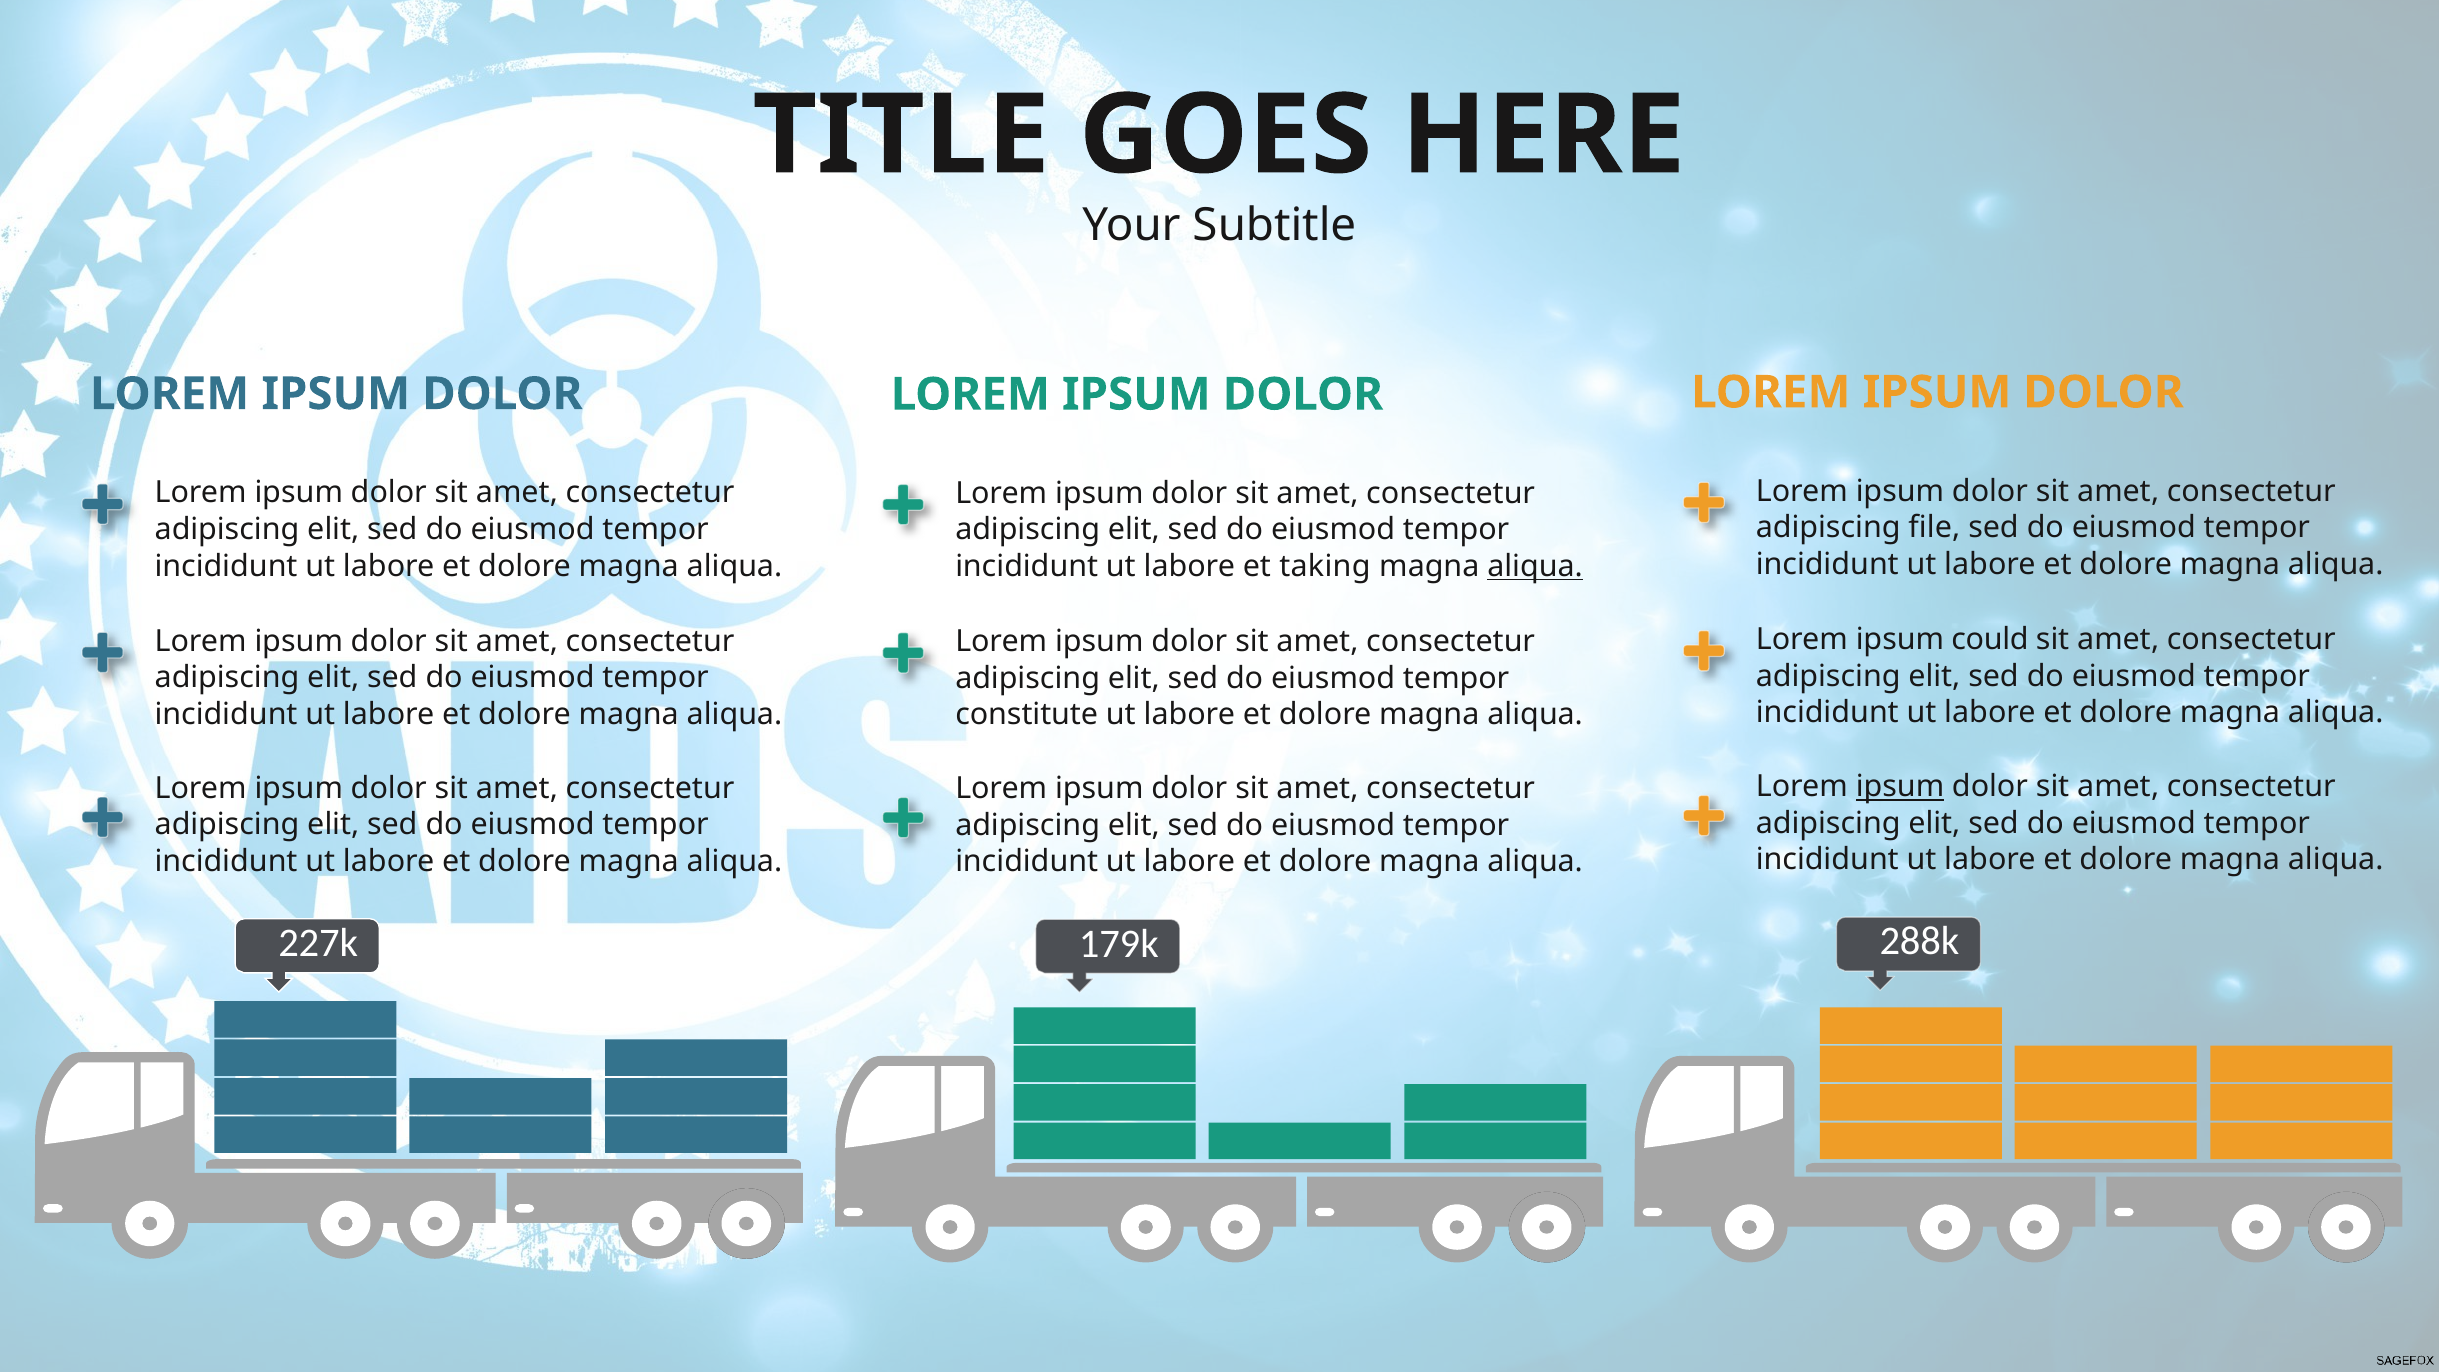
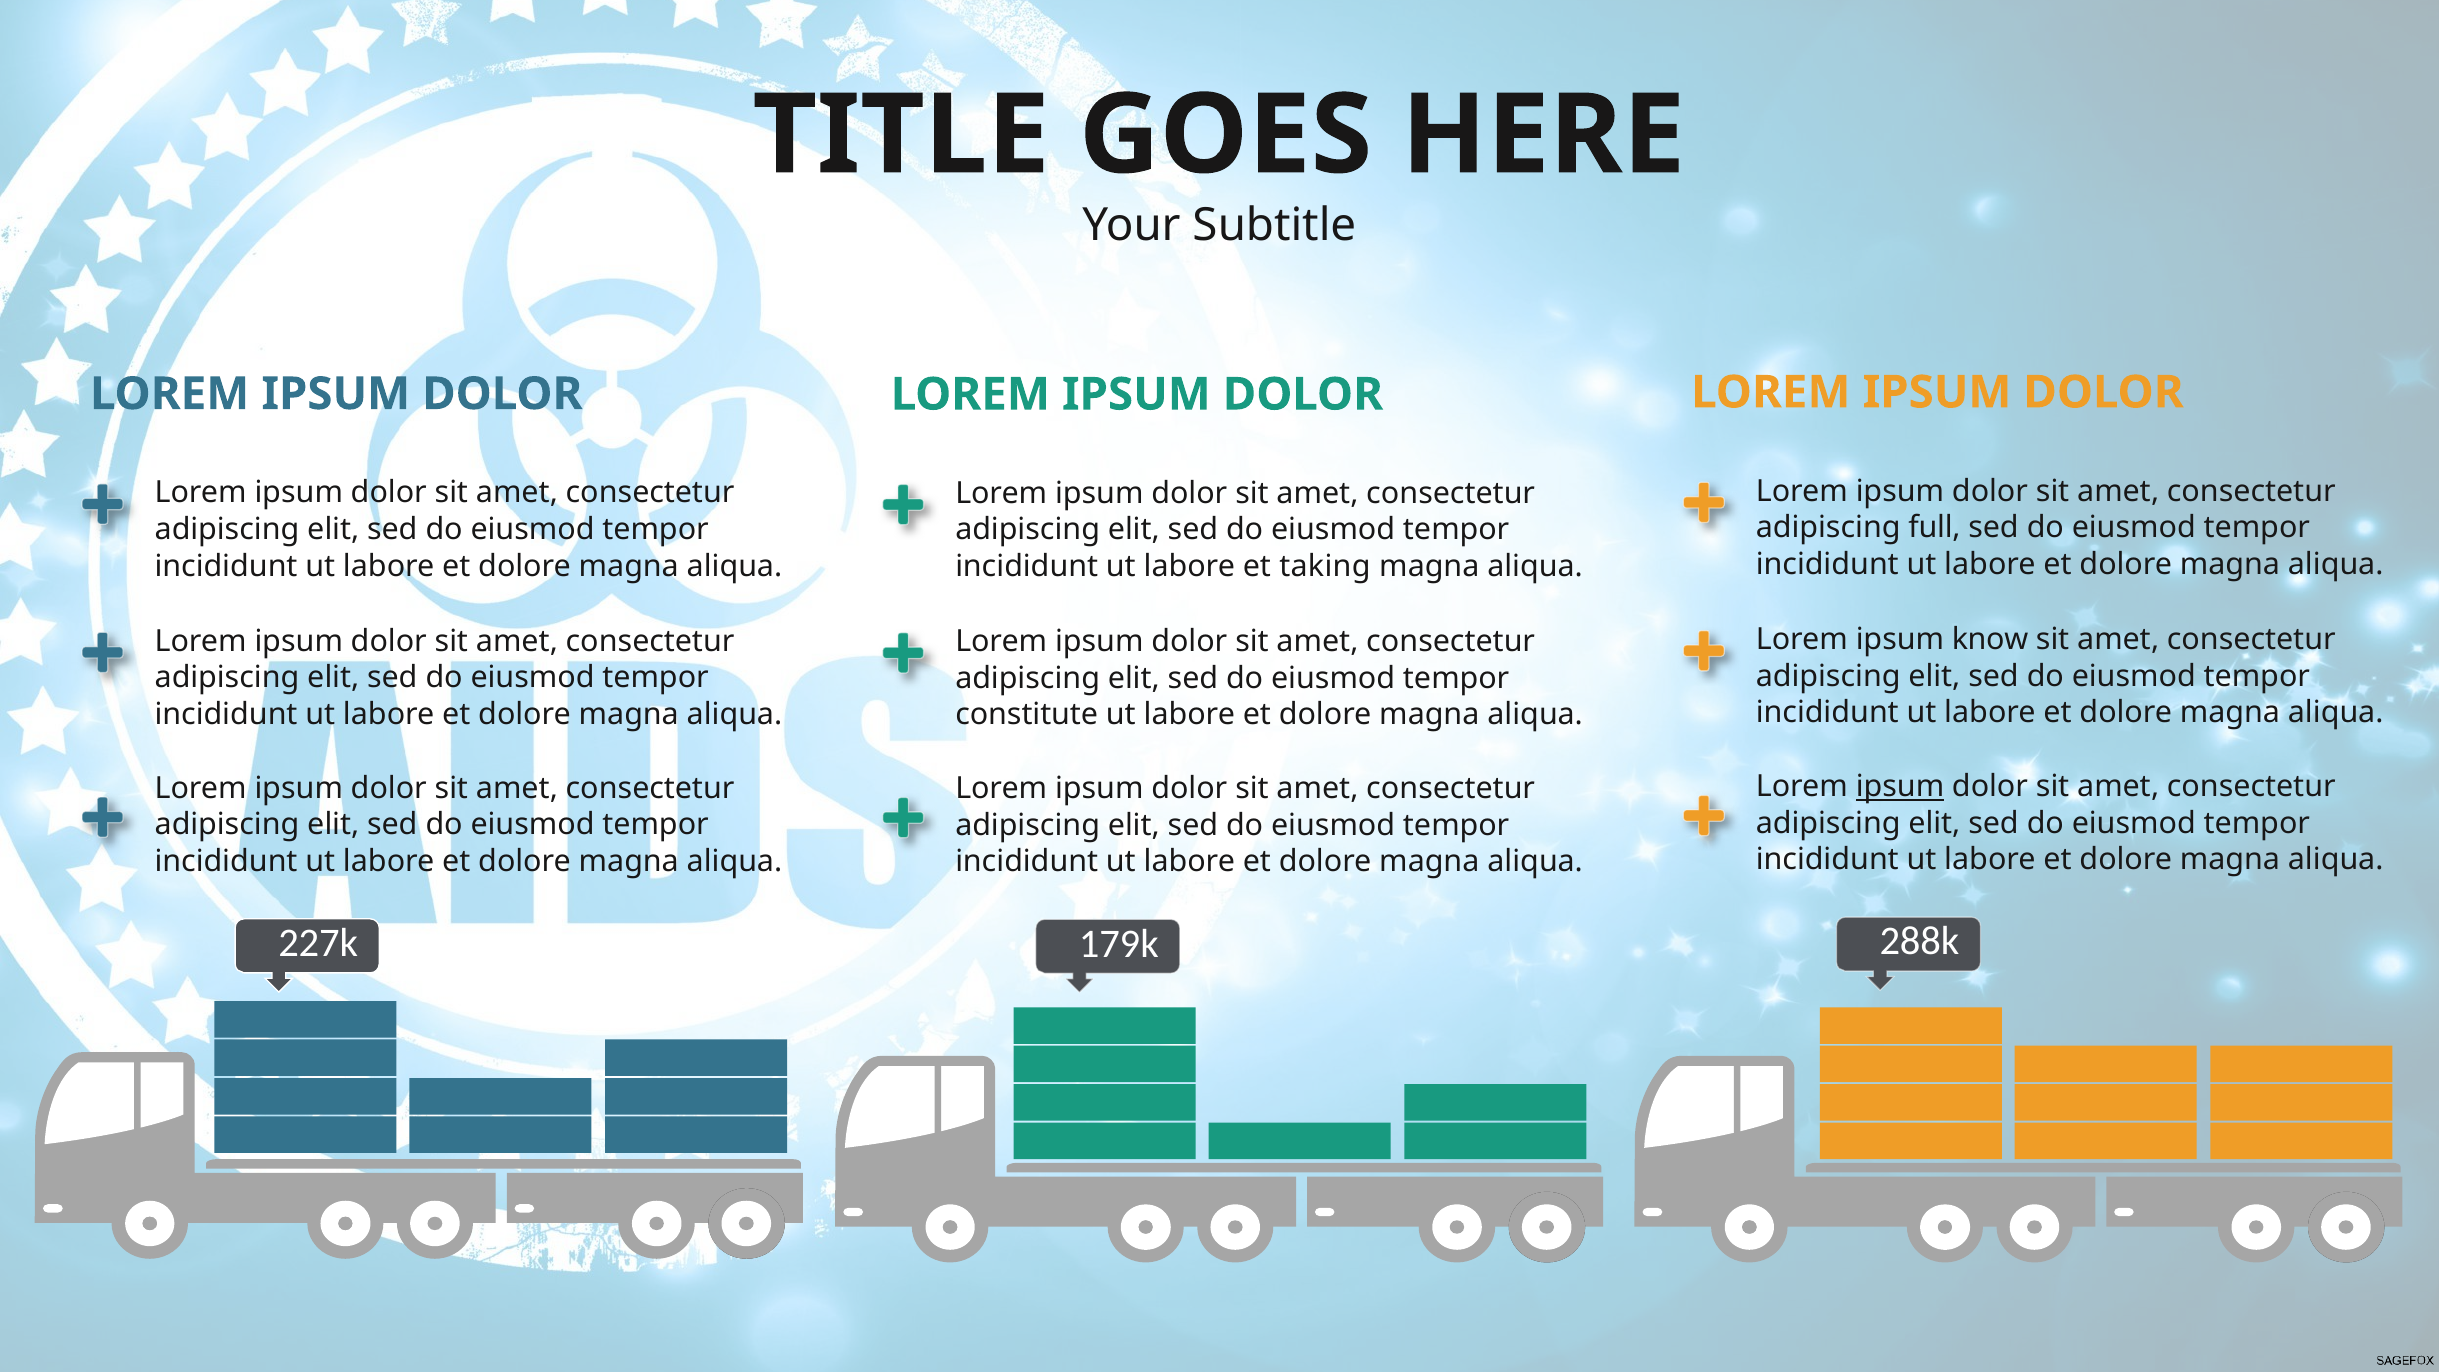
file: file -> full
aliqua at (1535, 566) underline: present -> none
could: could -> know
